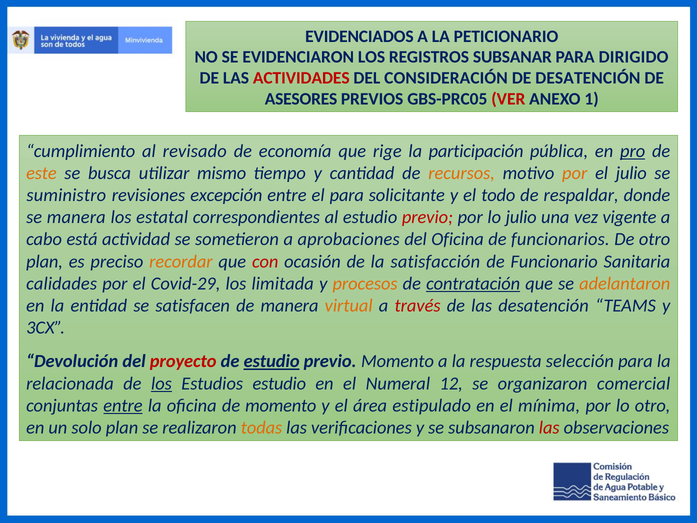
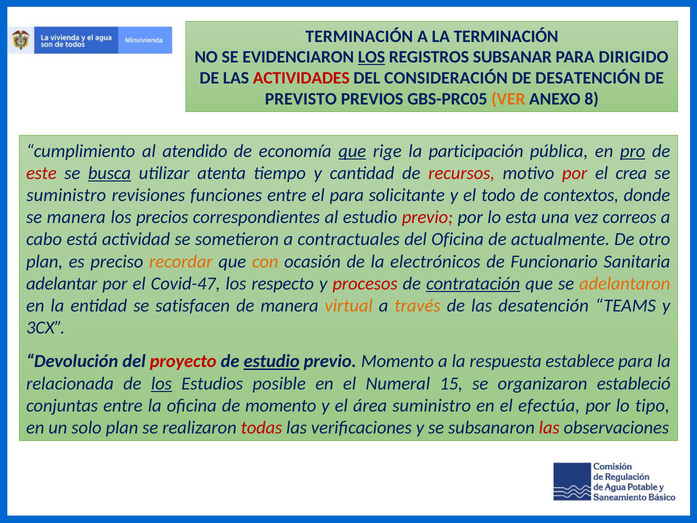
EVIDENCIADOS at (359, 36): EVIDENCIADOS -> TERMINACIÓN
LA PETICIONARIO: PETICIONARIO -> TERMINACIÓN
LOS at (372, 57) underline: none -> present
ASESORES: ASESORES -> PREVISTO
VER colour: red -> orange
1: 1 -> 8
revisado: revisado -> atendido
que at (352, 151) underline: none -> present
este colour: orange -> red
busca underline: none -> present
mismo: mismo -> atenta
recursos colour: orange -> red
por at (575, 173) colour: orange -> red
el julio: julio -> crea
excepción: excepción -> funciones
respaldar: respaldar -> contextos
estatal: estatal -> precios
lo julio: julio -> esta
vigente: vigente -> correos
aprobaciones: aprobaciones -> contractuales
funcionarios: funcionarios -> actualmente
con colour: red -> orange
satisfacción: satisfacción -> electrónicos
calidades: calidades -> adelantar
Covid-29: Covid-29 -> Covid-47
limitada: limitada -> respecto
procesos colour: orange -> red
través colour: red -> orange
selección: selección -> establece
Estudios estudio: estudio -> posible
12: 12 -> 15
comercial: comercial -> estableció
entre at (123, 405) underline: present -> none
área estipulado: estipulado -> suministro
mínima: mínima -> efectúa
lo otro: otro -> tipo
todas colour: orange -> red
